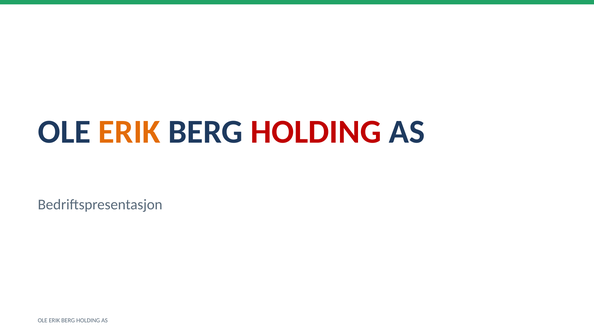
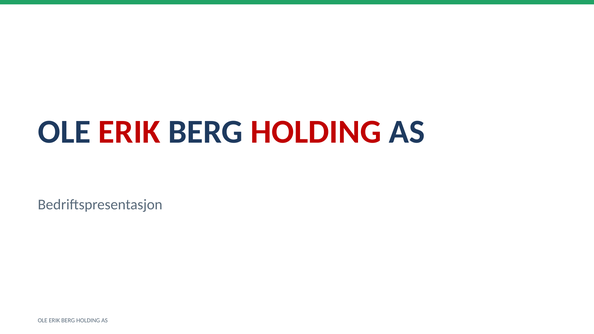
ERIK at (129, 132) colour: orange -> red
